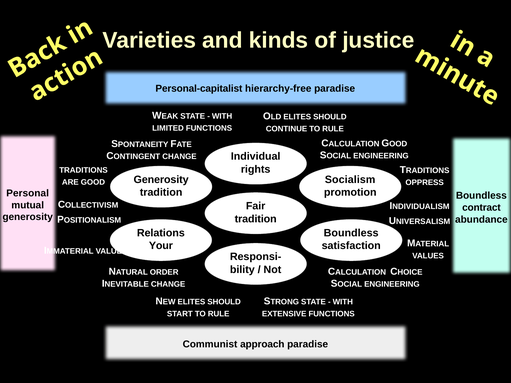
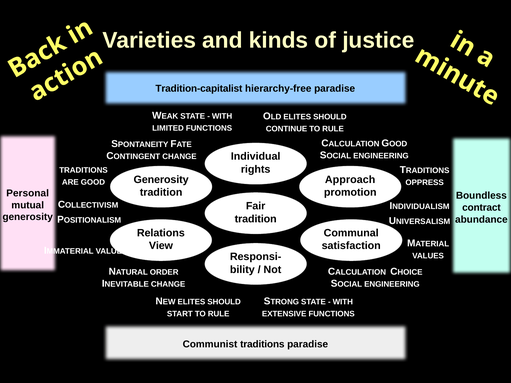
Personal-capitalist: Personal-capitalist -> Tradition-capitalist
Socialism: Socialism -> Approach
Boundless at (351, 233): Boundless -> Communal
Your: Your -> View
Communist approach: approach -> traditions
